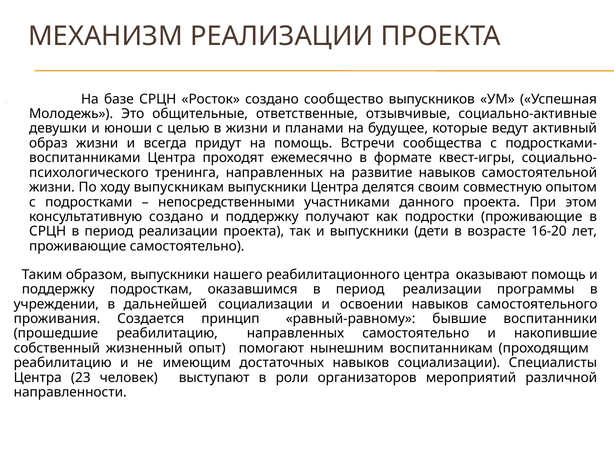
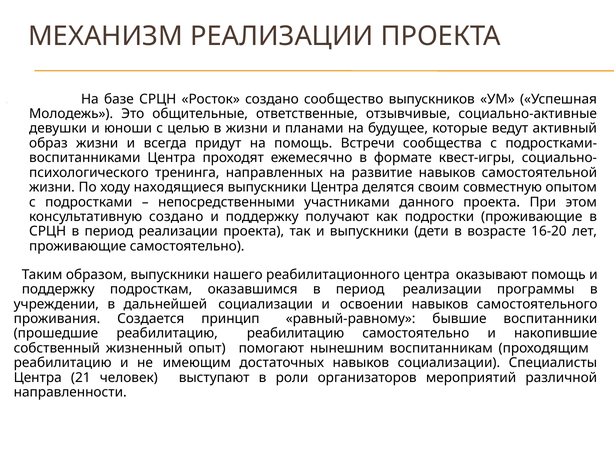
выпускникам: выпускникам -> находящиеся
реабилитацию направленных: направленных -> реабилитацию
23: 23 -> 21
